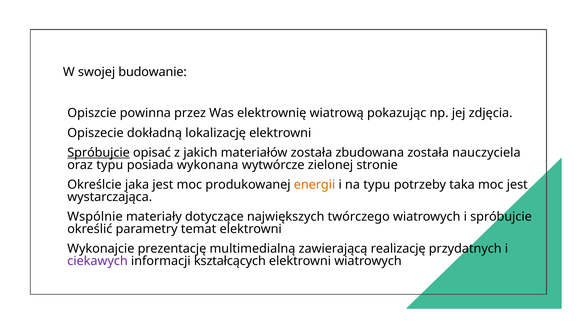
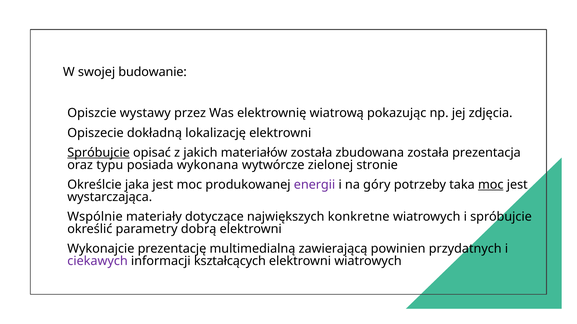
powinna: powinna -> wystawy
nauczyciela: nauczyciela -> prezentacja
energii colour: orange -> purple
na typu: typu -> góry
moc at (491, 185) underline: none -> present
twórczego: twórczego -> konkretne
temat: temat -> dobrą
realizację: realizację -> powinien
